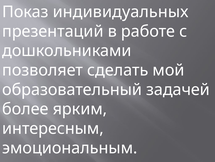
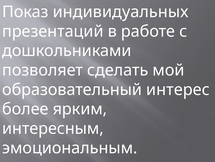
задачей: задачей -> интерес
